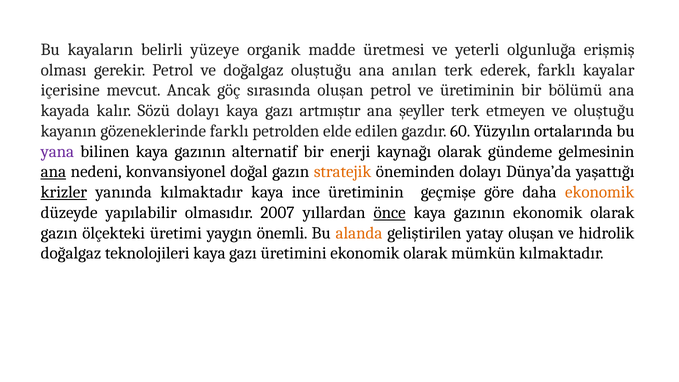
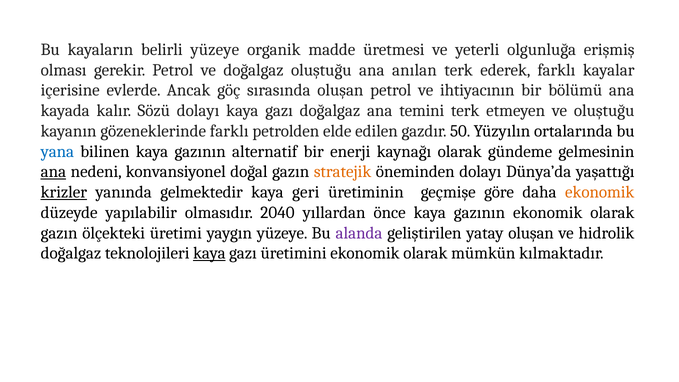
mevcut: mevcut -> evlerde
ve üretiminin: üretiminin -> ihtiyacının
gazı artmıştır: artmıştır -> doğalgaz
şeyller: şeyller -> temini
60: 60 -> 50
yana colour: purple -> blue
yanında kılmaktadır: kılmaktadır -> gelmektedir
ince: ince -> geri
2007: 2007 -> 2040
önce underline: present -> none
yaygın önemli: önemli -> yüzeye
alanda colour: orange -> purple
kaya at (209, 253) underline: none -> present
